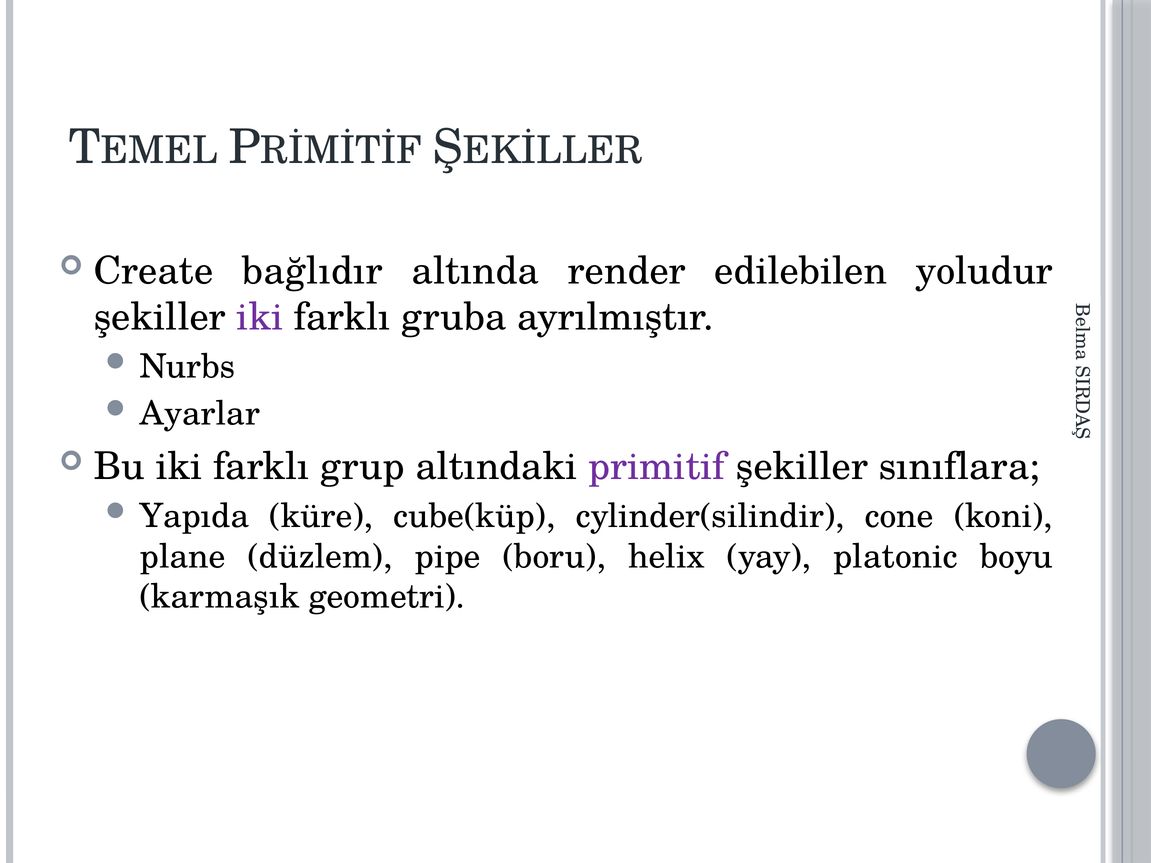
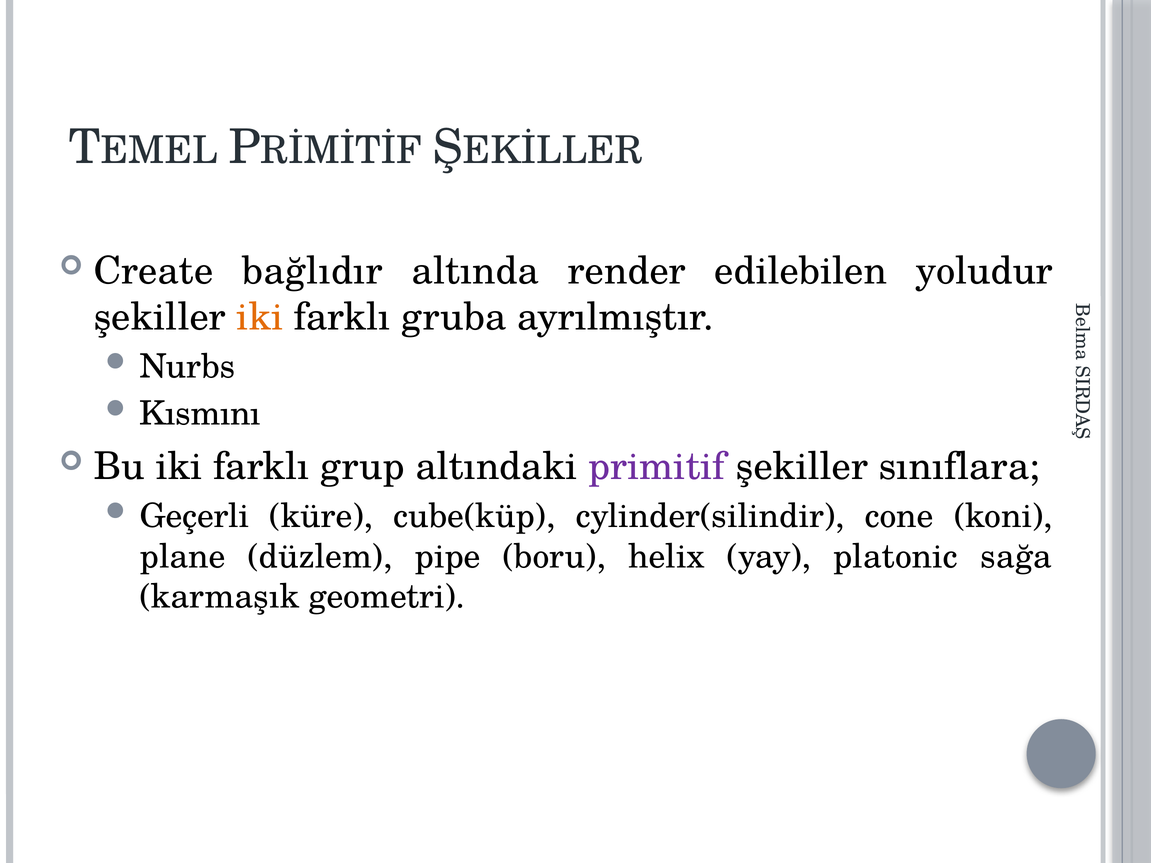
iki at (260, 317) colour: purple -> orange
Ayarlar: Ayarlar -> Kısmını
Yapıda: Yapıda -> Geçerli
boyu: boyu -> sağa
